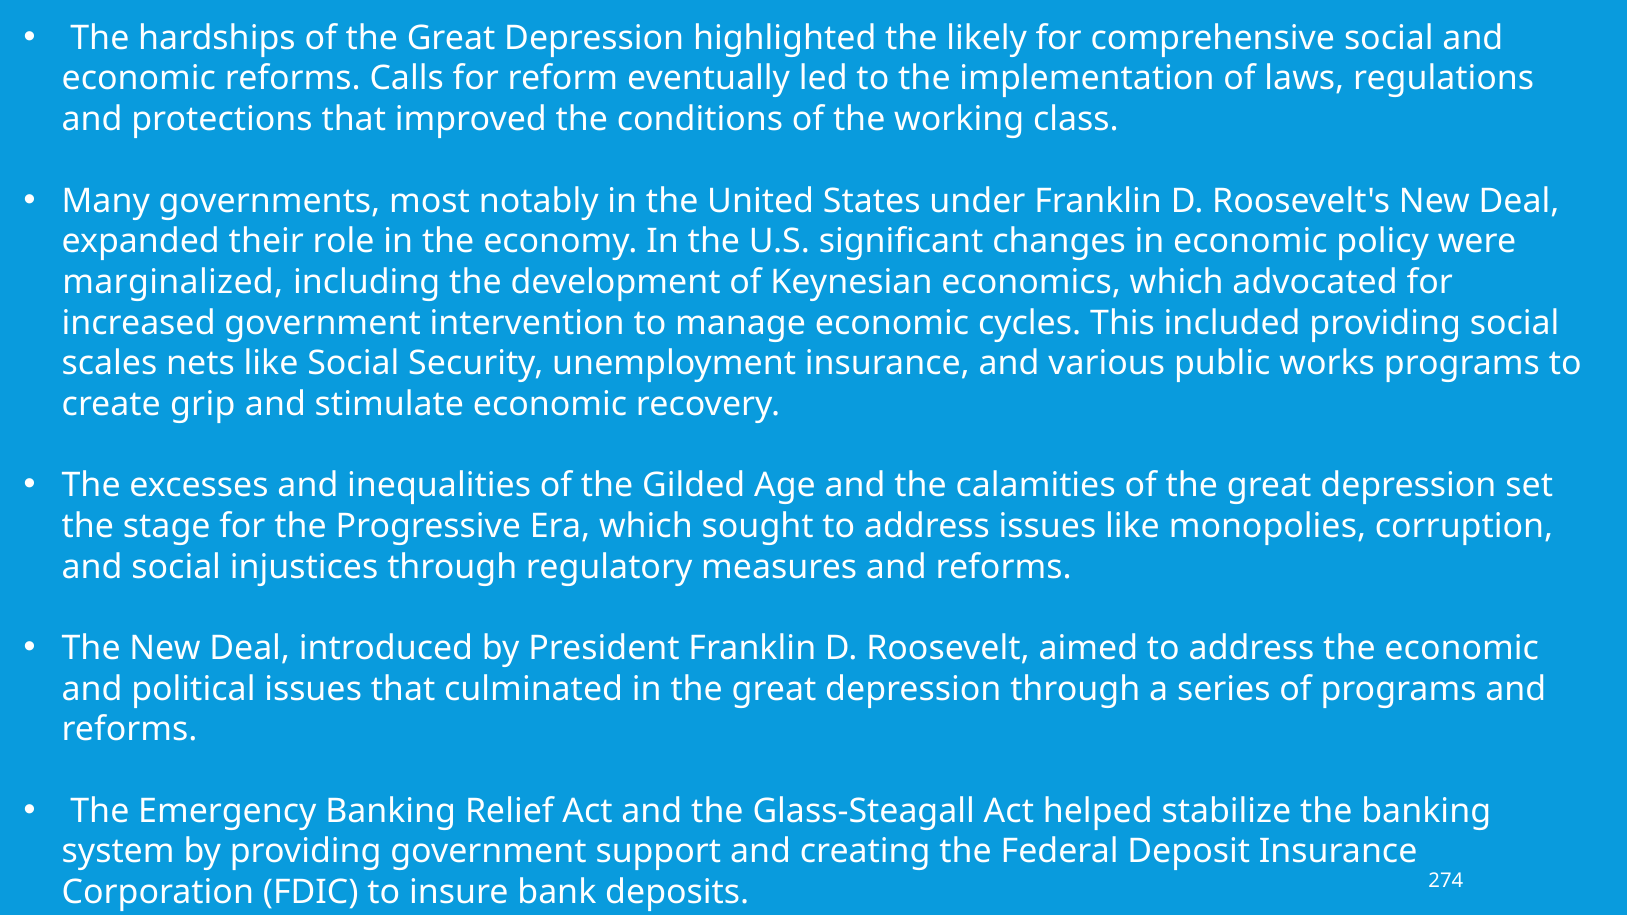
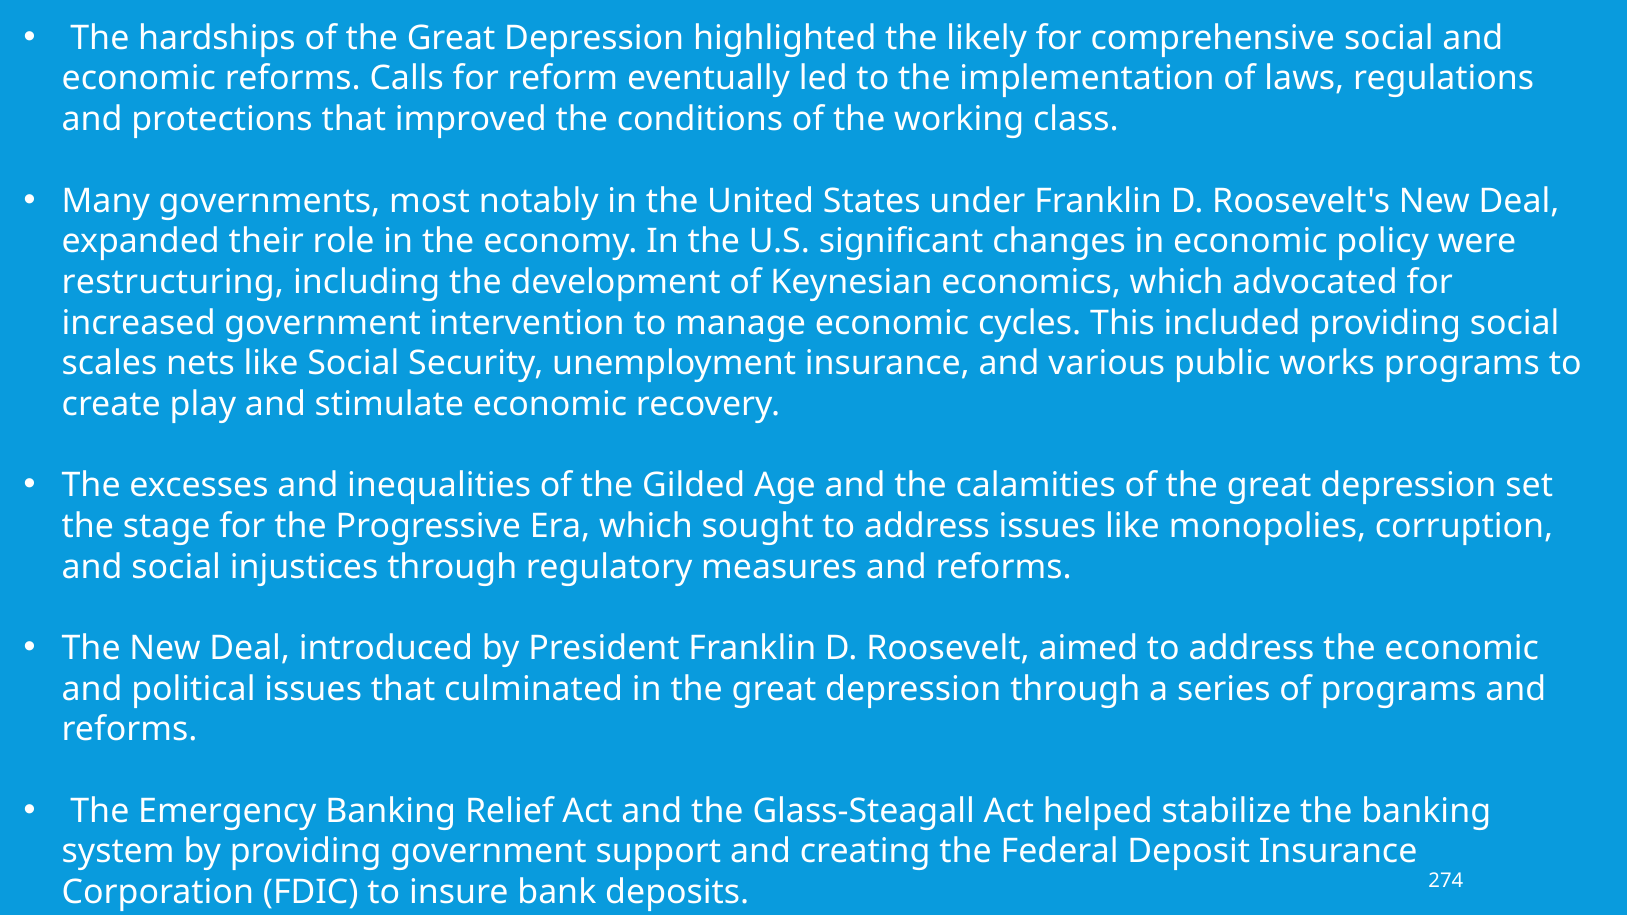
marginalized: marginalized -> restructuring
grip: grip -> play
